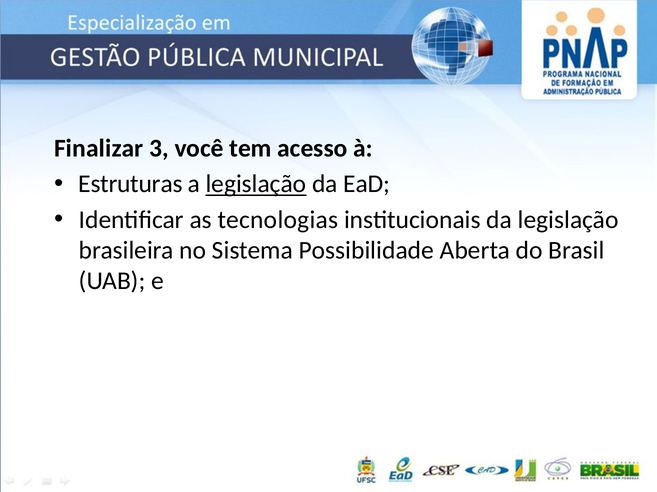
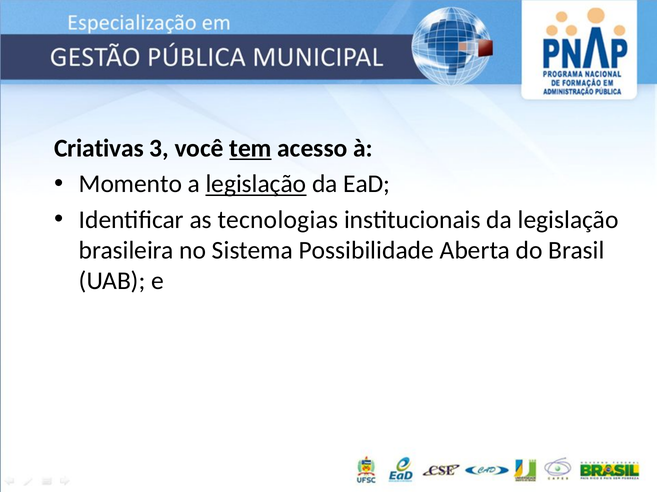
Finalizar: Finalizar -> Criativas
tem underline: none -> present
Estruturas: Estruturas -> Momento
